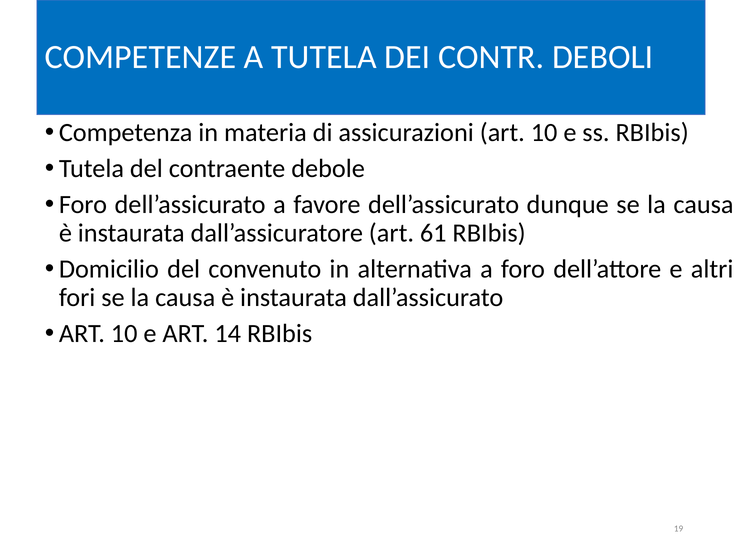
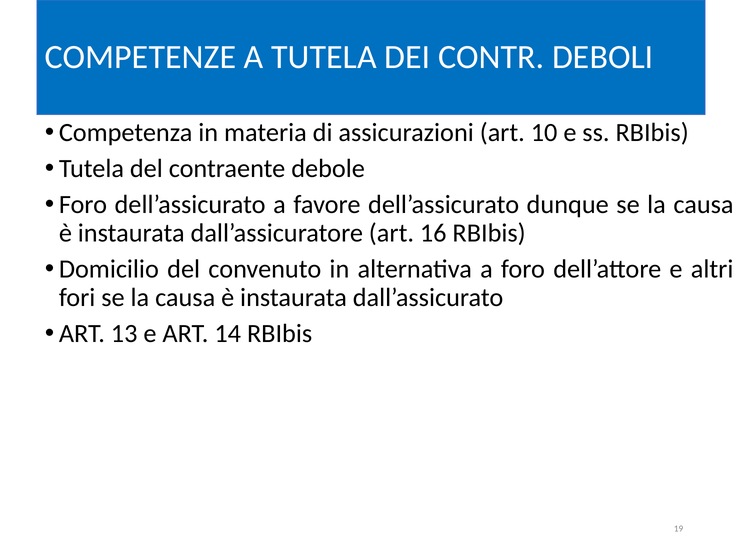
61: 61 -> 16
10 at (124, 334): 10 -> 13
